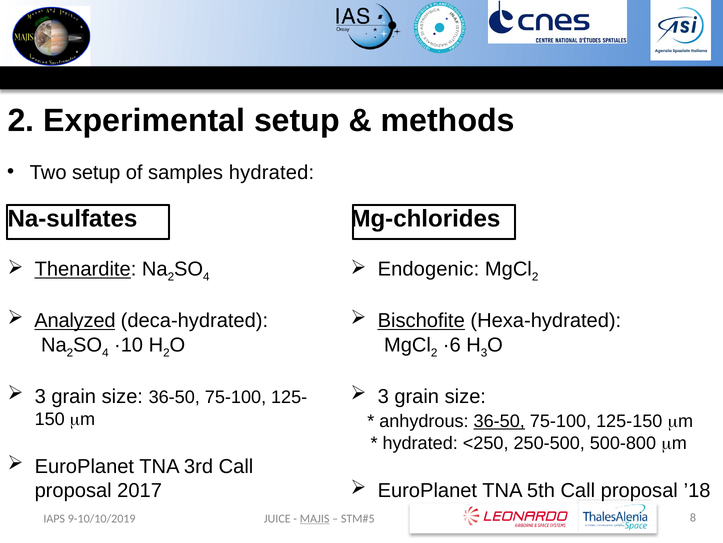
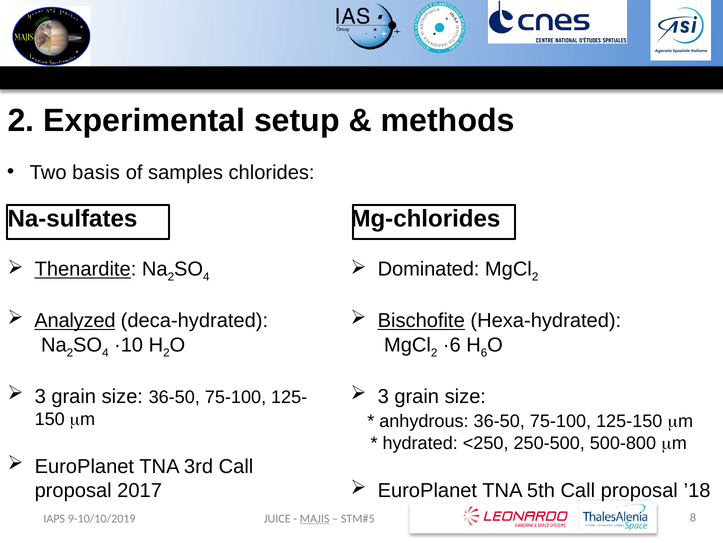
Two setup: setup -> basis
samples hydrated: hydrated -> chlorides
Endogenic: Endogenic -> Dominated
3 at (484, 352): 3 -> 6
36-50 at (499, 421) underline: present -> none
